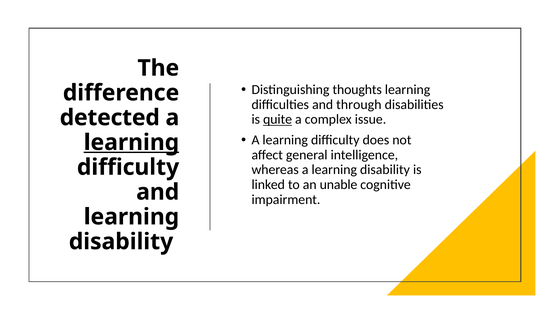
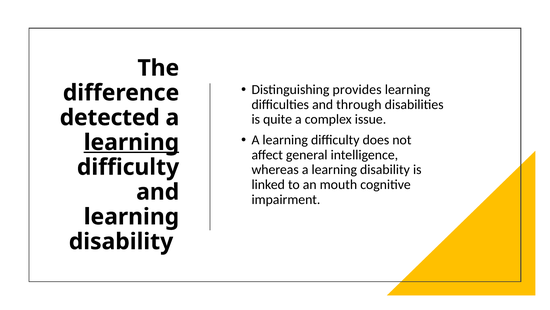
thoughts: thoughts -> provides
quite underline: present -> none
unable: unable -> mouth
